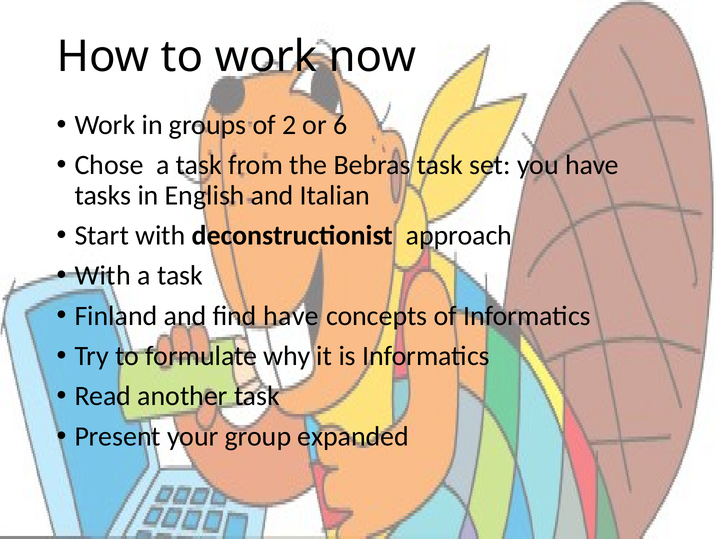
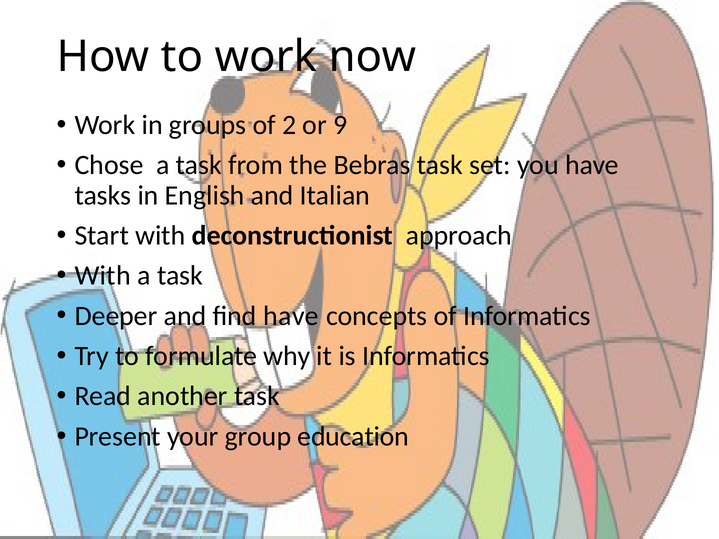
6: 6 -> 9
Finland: Finland -> Deeper
expanded: expanded -> education
